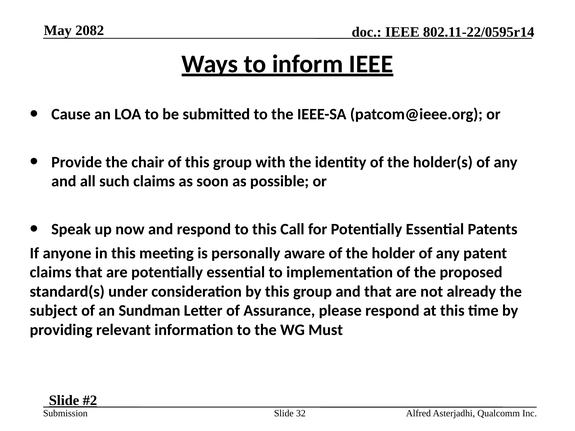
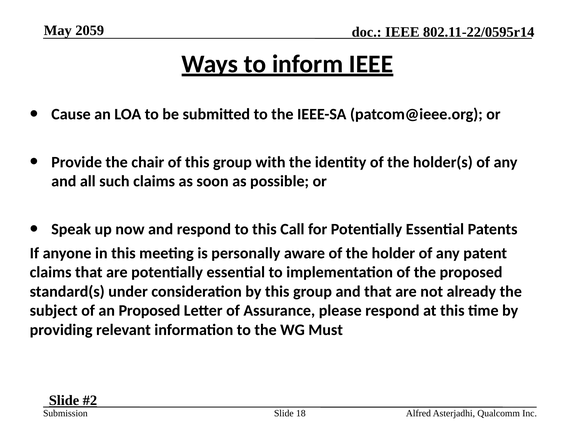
2082: 2082 -> 2059
an Sundman: Sundman -> Proposed
32: 32 -> 18
